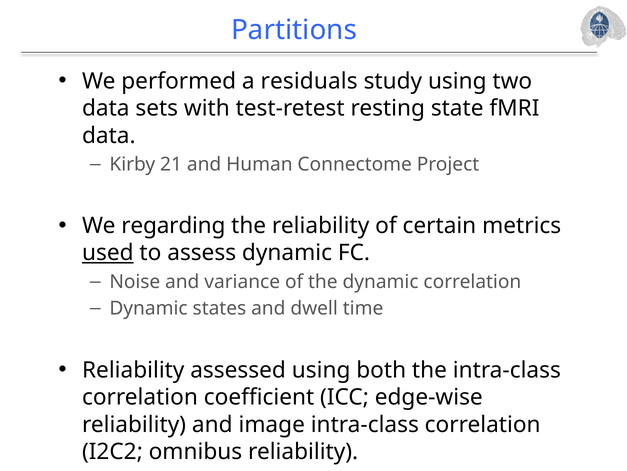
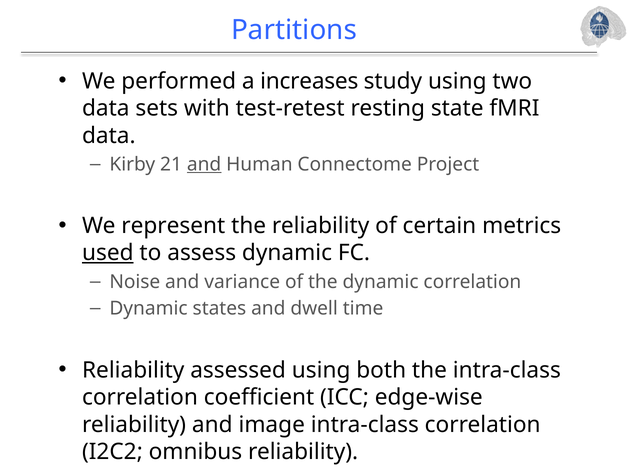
residuals: residuals -> increases
and at (204, 164) underline: none -> present
regarding: regarding -> represent
